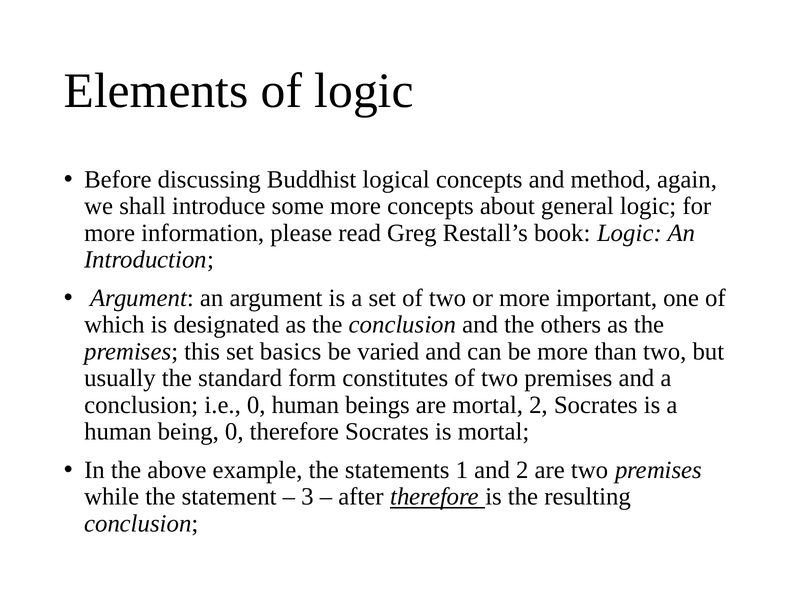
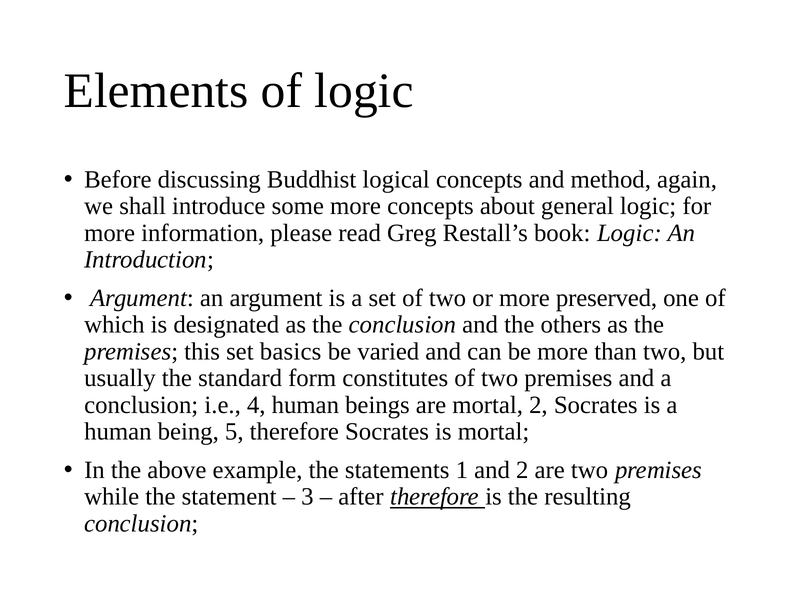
important: important -> preserved
i.e 0: 0 -> 4
being 0: 0 -> 5
